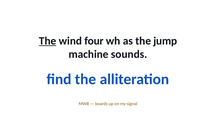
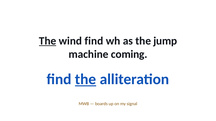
wind four: four -> find
sounds: sounds -> coming
the at (86, 80) underline: none -> present
